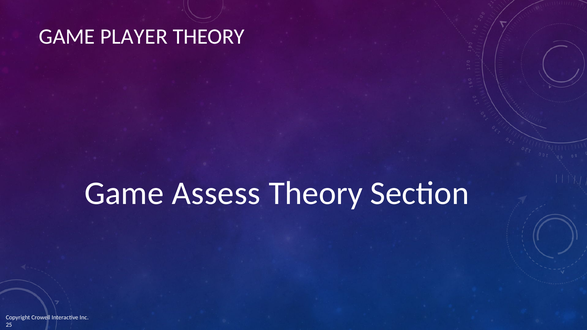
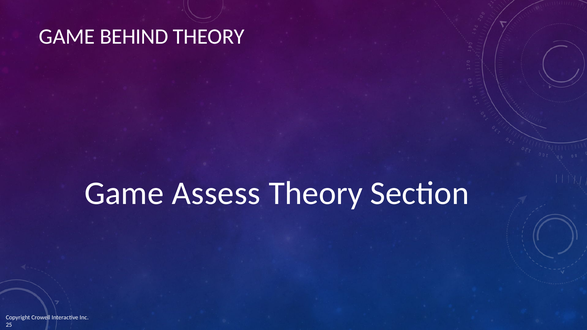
PLAYER: PLAYER -> BEHIND
